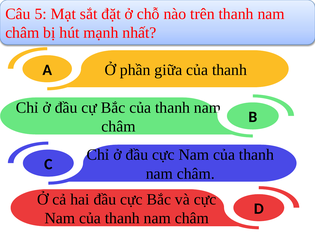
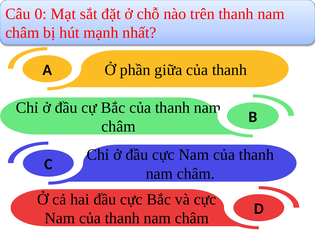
5: 5 -> 0
